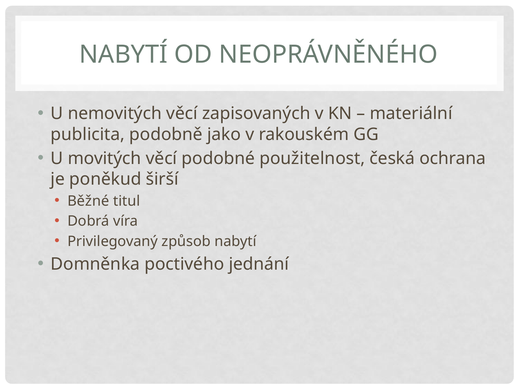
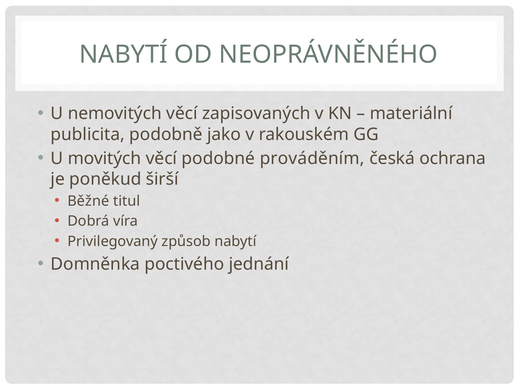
použitelnost: použitelnost -> prováděním
